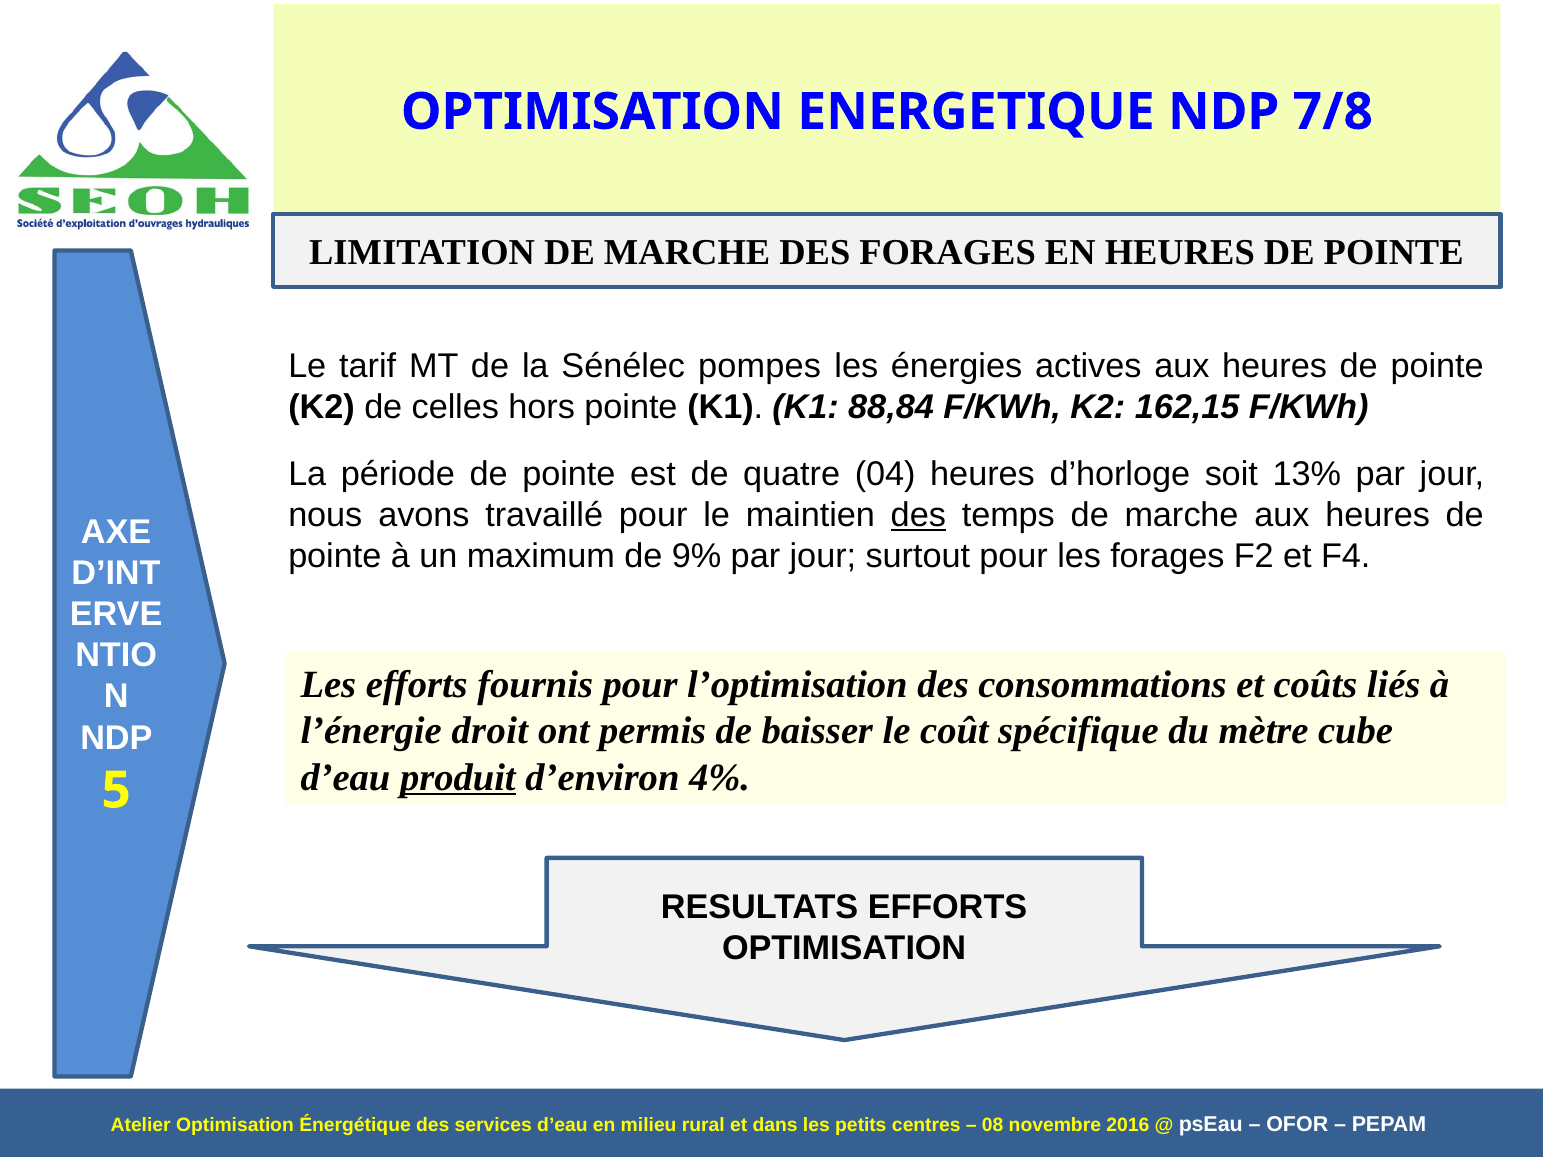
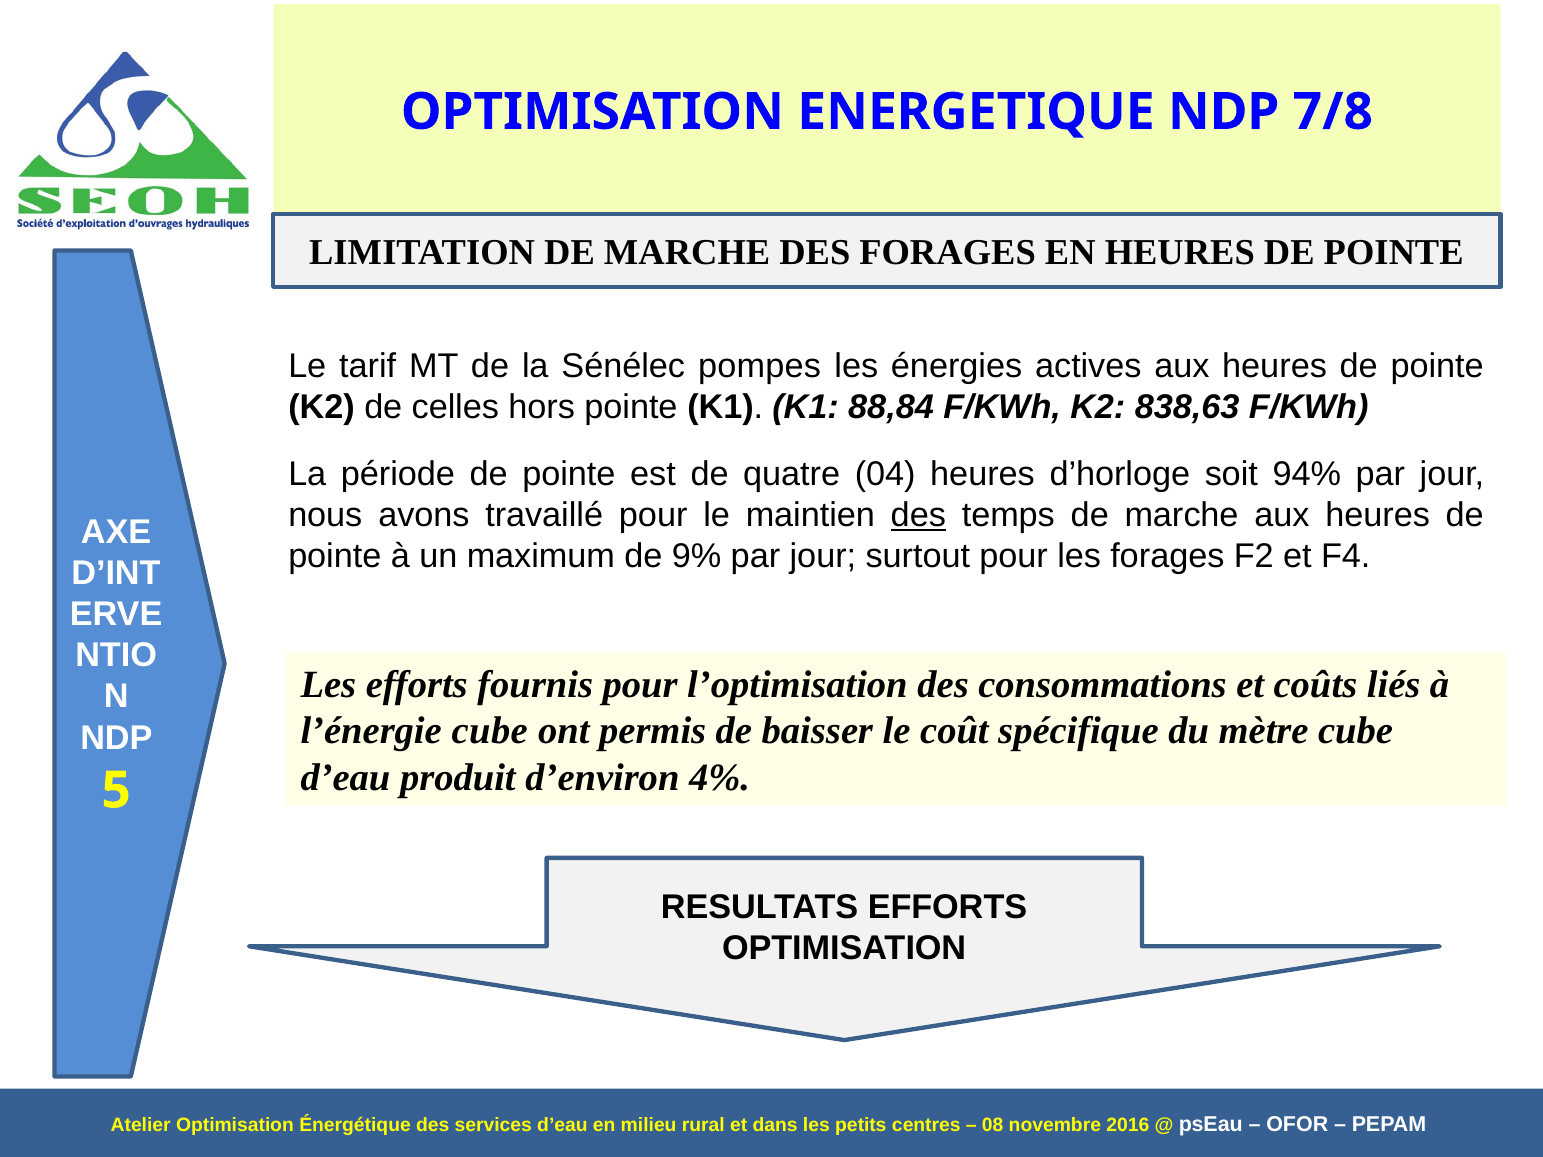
162,15: 162,15 -> 838,63
13%: 13% -> 94%
l’énergie droit: droit -> cube
produit underline: present -> none
